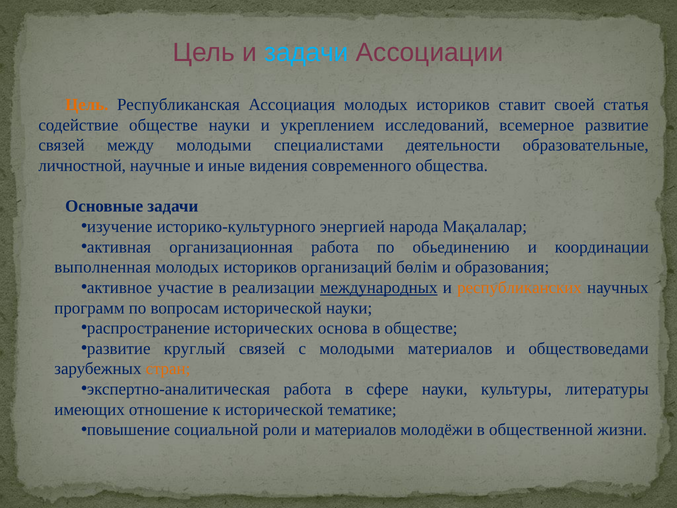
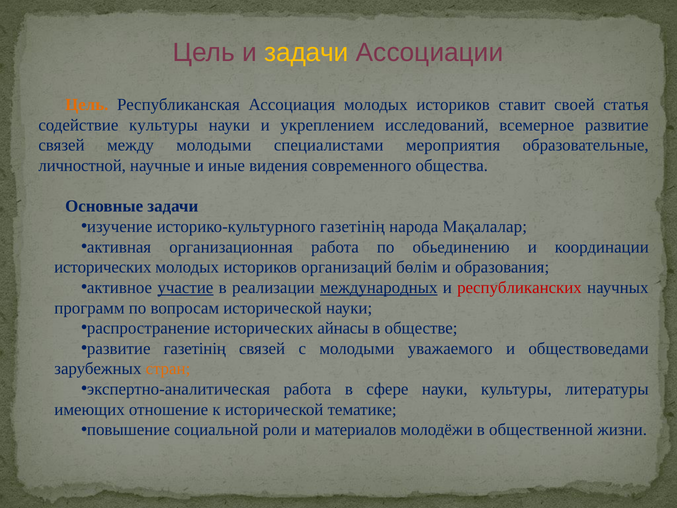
задачи at (306, 53) colour: light blue -> yellow
содействие обществе: обществе -> культуры
деятельности: деятельности -> мероприятия
историко-культурного энергией: энергией -> газетінің
выполненная at (103, 267): выполненная -> исторических
участие underline: none -> present
республиканских colour: orange -> red
основа: основа -> айнасы
развитие круглый: круглый -> газетінің
молодыми материалов: материалов -> уважаемого
